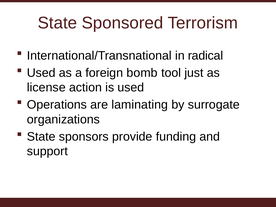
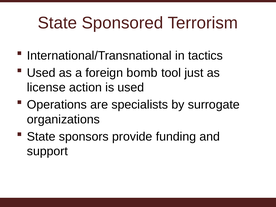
radical: radical -> tactics
laminating: laminating -> specialists
